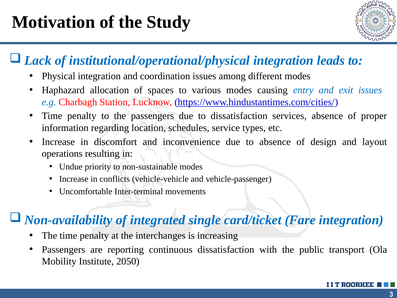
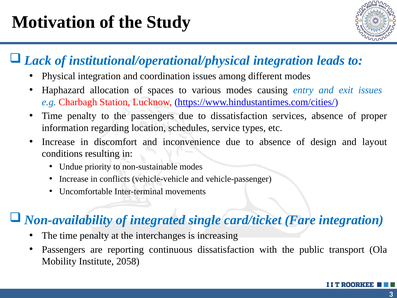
operations: operations -> conditions
2050: 2050 -> 2058
